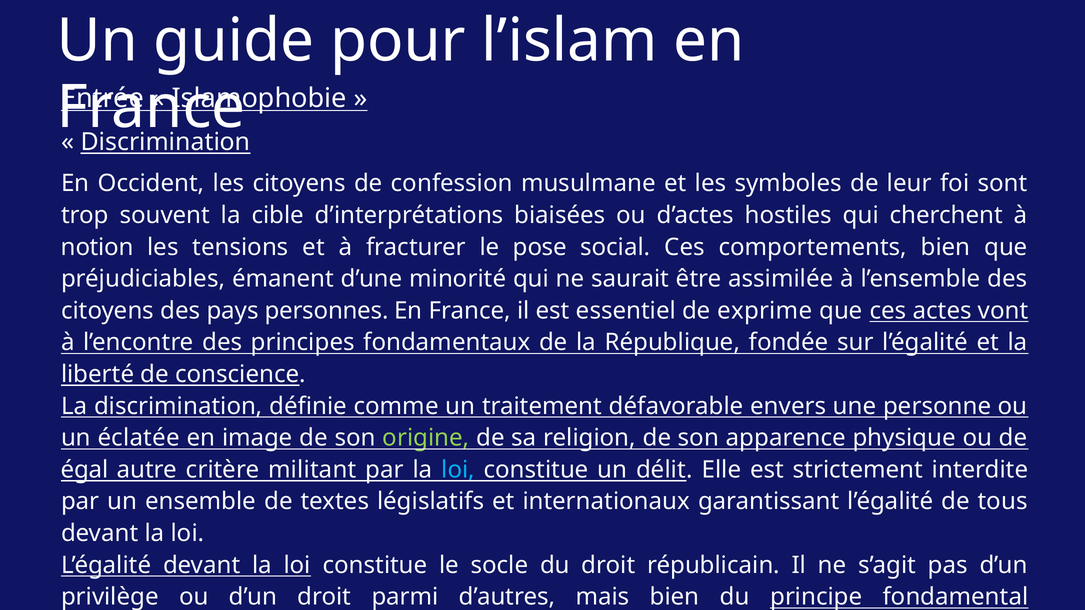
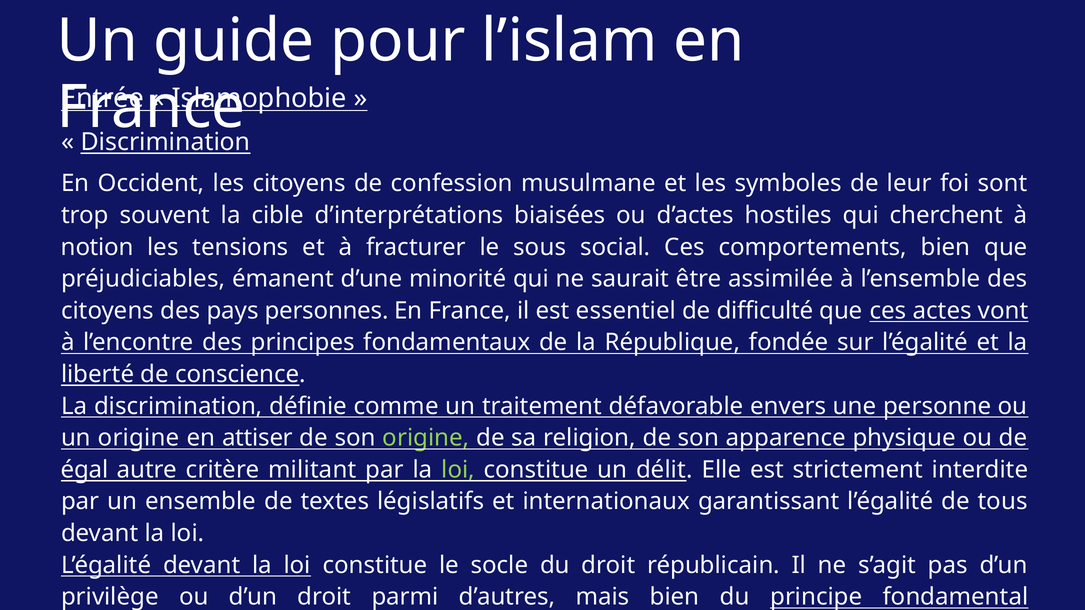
pose: pose -> sous
exprime: exprime -> difficulté
un éclatée: éclatée -> origine
image: image -> attiser
loi at (458, 470) colour: light blue -> light green
